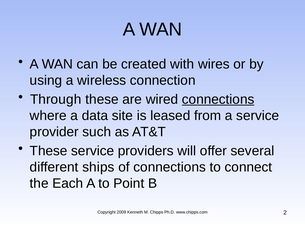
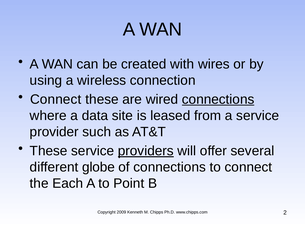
Through at (56, 99): Through -> Connect
providers underline: none -> present
ships: ships -> globe
